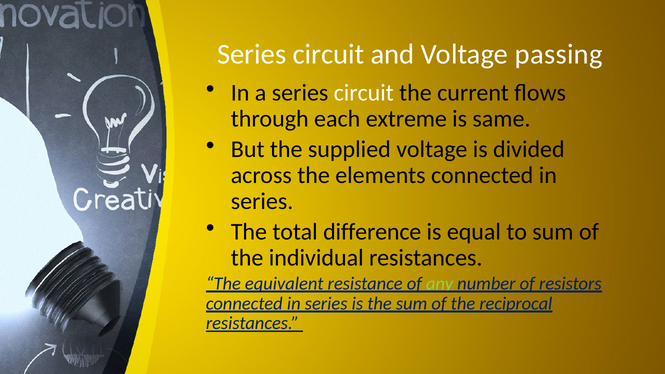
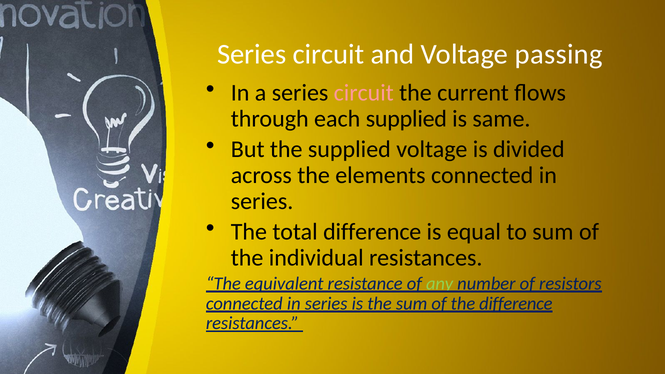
circuit at (364, 93) colour: white -> pink
each extreme: extreme -> supplied
the reciprocal: reciprocal -> difference
